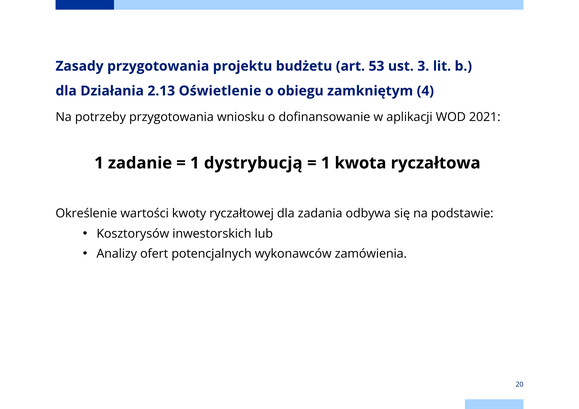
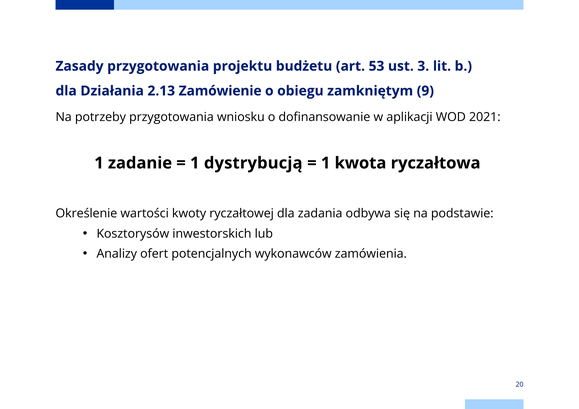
Oświetlenie: Oświetlenie -> Zamówienie
4: 4 -> 9
